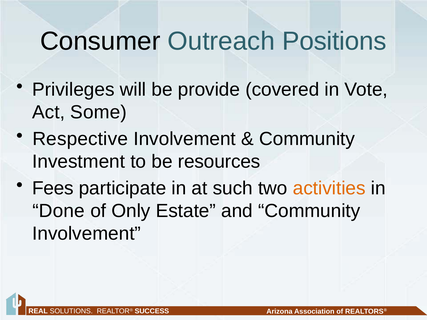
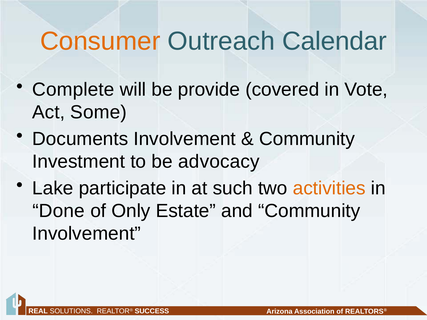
Consumer colour: black -> orange
Positions: Positions -> Calendar
Privileges: Privileges -> Complete
Respective: Respective -> Documents
resources: resources -> advocacy
Fees: Fees -> Lake
